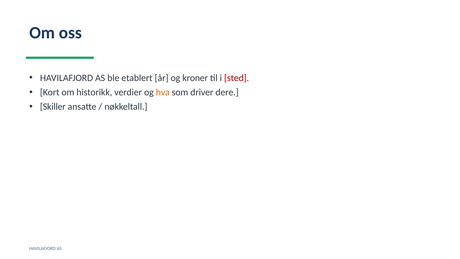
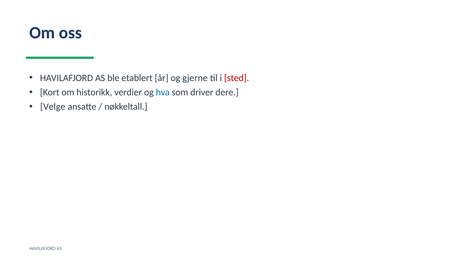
kroner: kroner -> gjerne
hva colour: orange -> blue
Skiller: Skiller -> Velge
